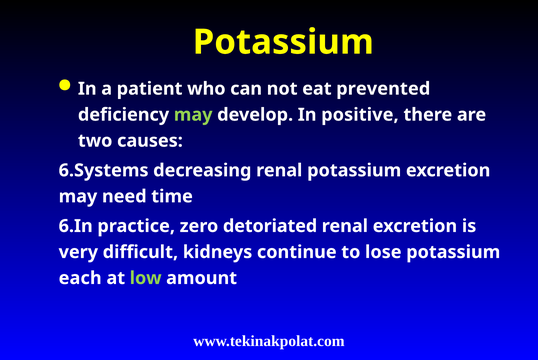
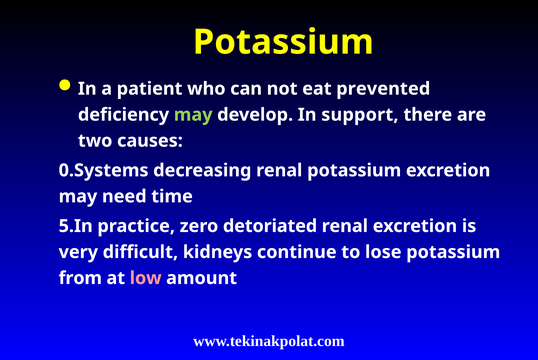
positive: positive -> support
6.Systems: 6.Systems -> 0.Systems
6.In: 6.In -> 5.In
each: each -> from
low colour: light green -> pink
